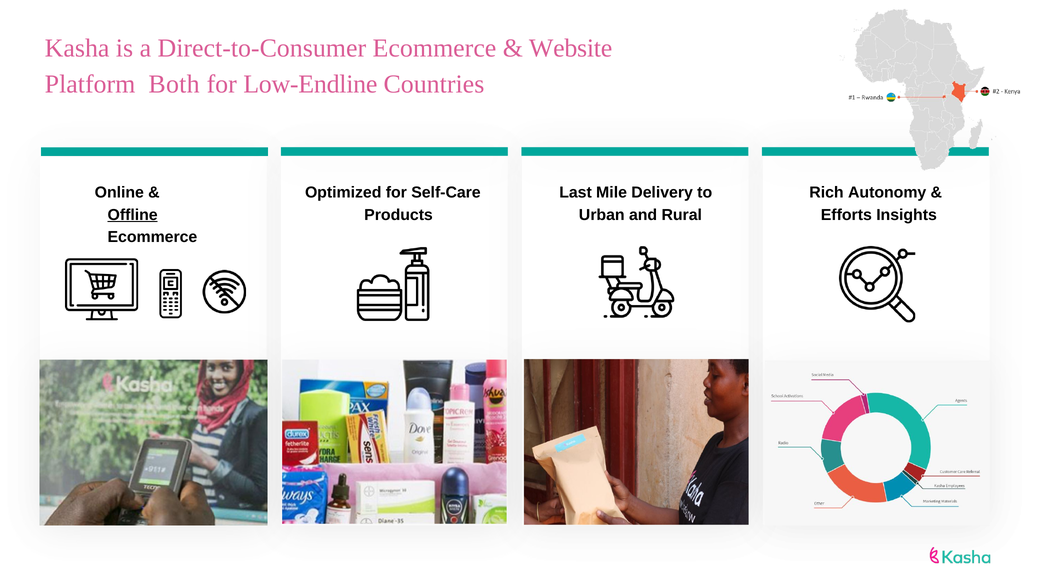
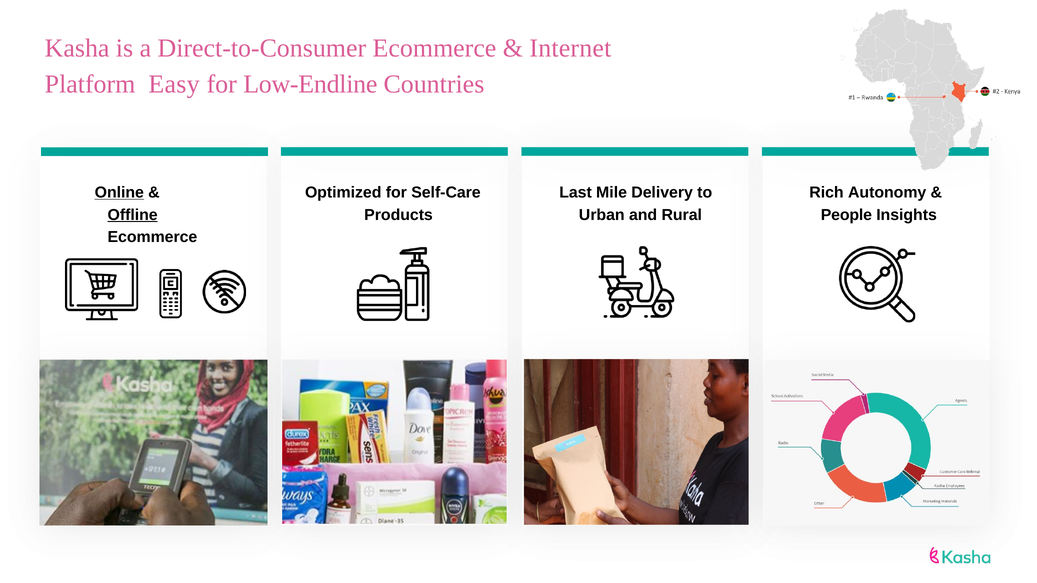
Website: Website -> Internet
Both: Both -> Easy
Online underline: none -> present
Efforts: Efforts -> People
